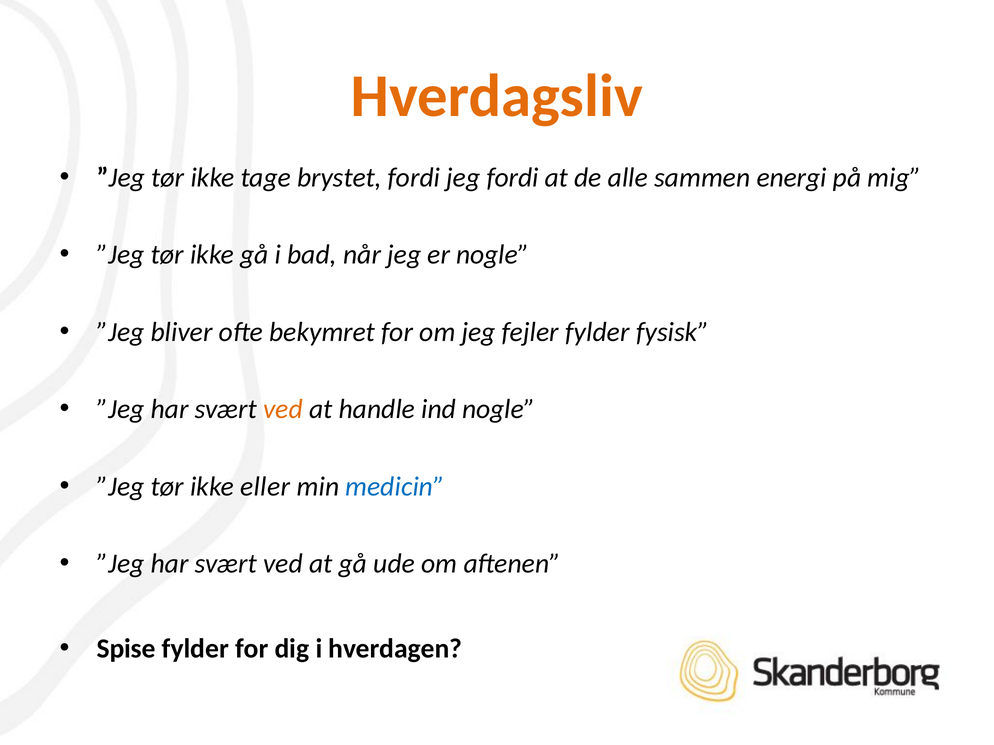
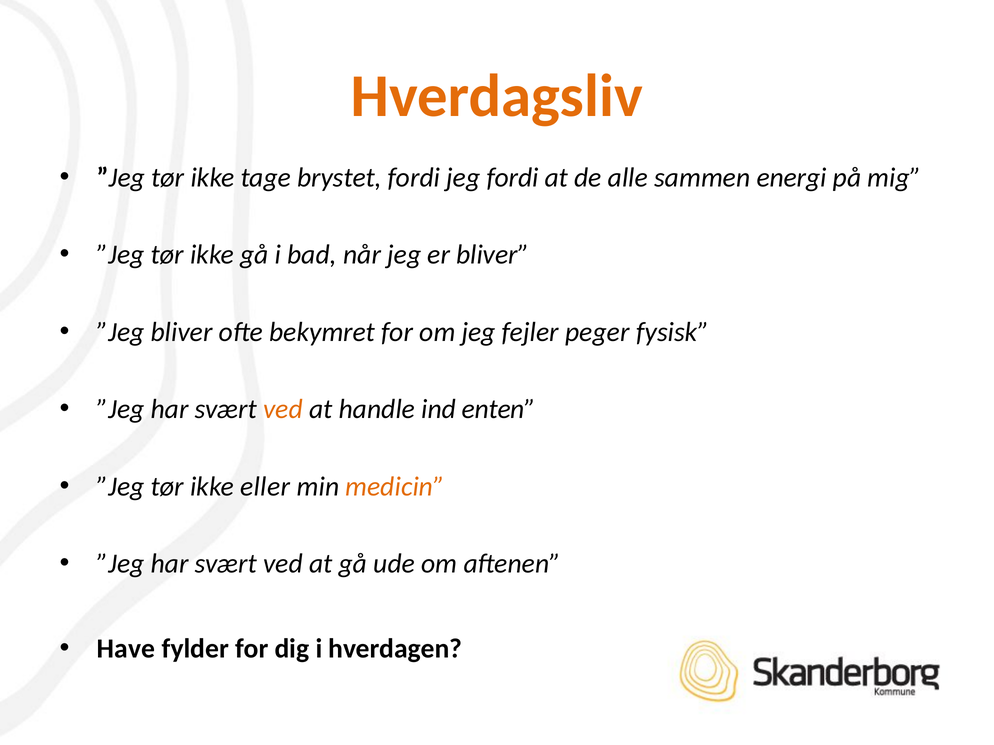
er nogle: nogle -> bliver
fejler fylder: fylder -> peger
ind nogle: nogle -> enten
medicin colour: blue -> orange
Spise: Spise -> Have
